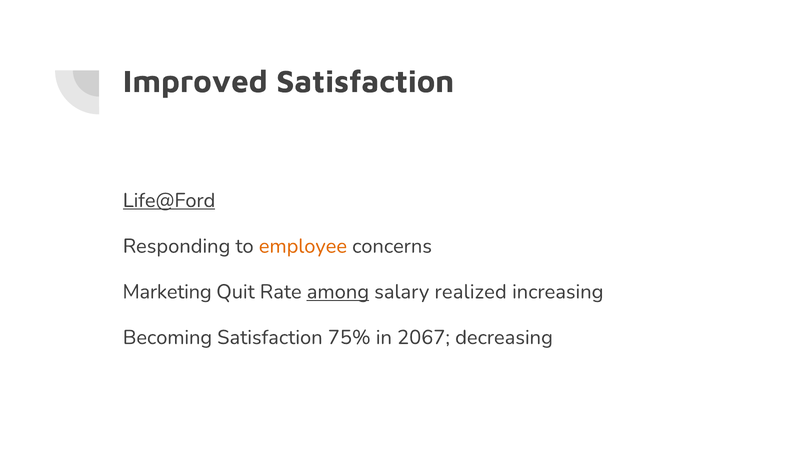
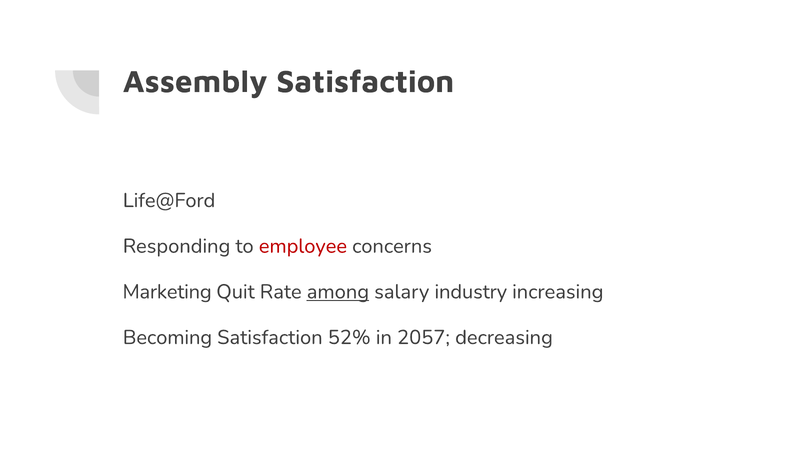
Improved: Improved -> Assembly
Life@Ford underline: present -> none
employee colour: orange -> red
realized: realized -> industry
75%: 75% -> 52%
2067: 2067 -> 2057
